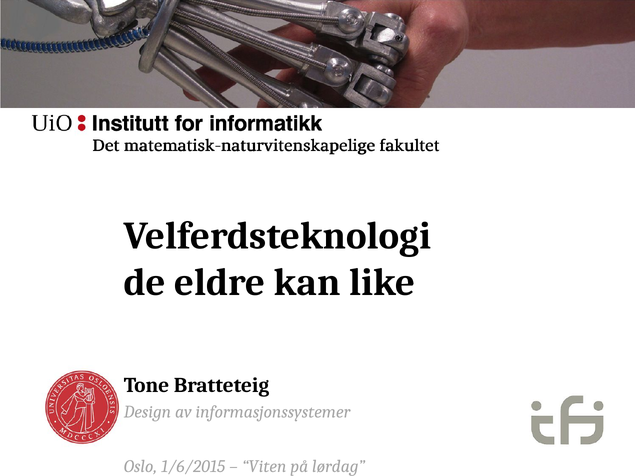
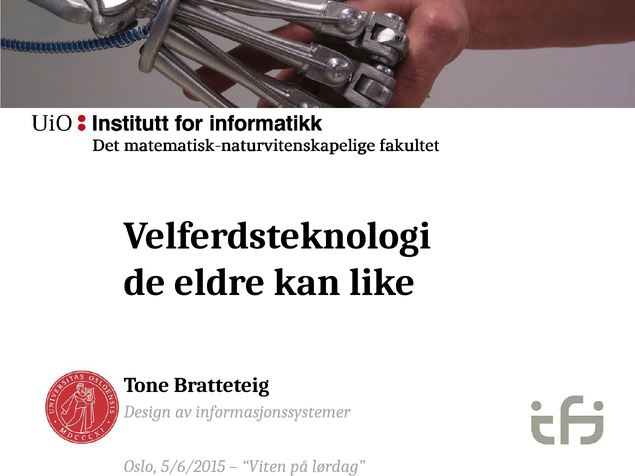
1/6/2015: 1/6/2015 -> 5/6/2015
